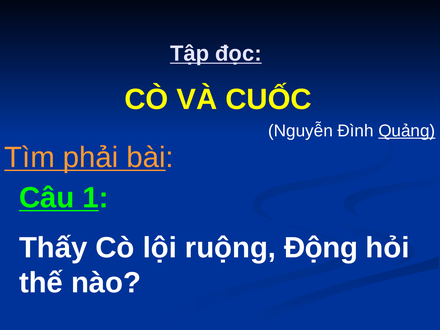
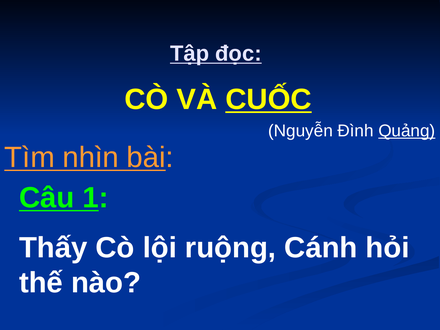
CUỐC underline: none -> present
phải: phải -> nhìn
Động: Động -> Cánh
